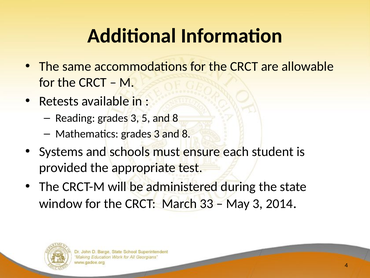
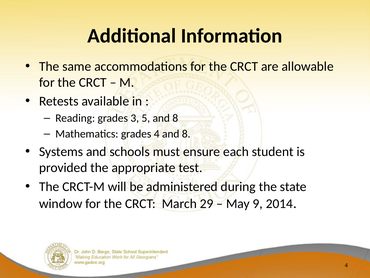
Mathematics grades 3: 3 -> 4
33: 33 -> 29
May 3: 3 -> 9
